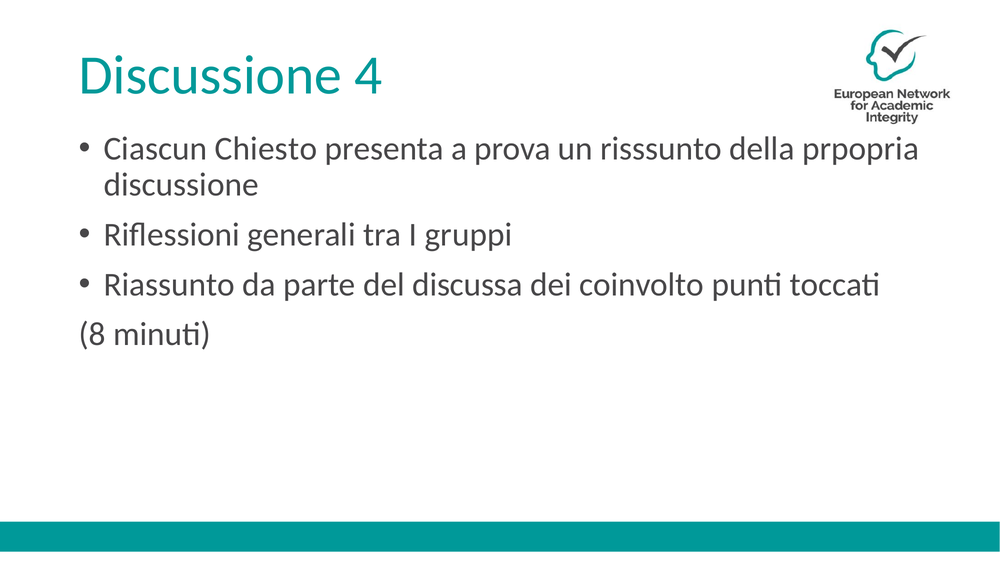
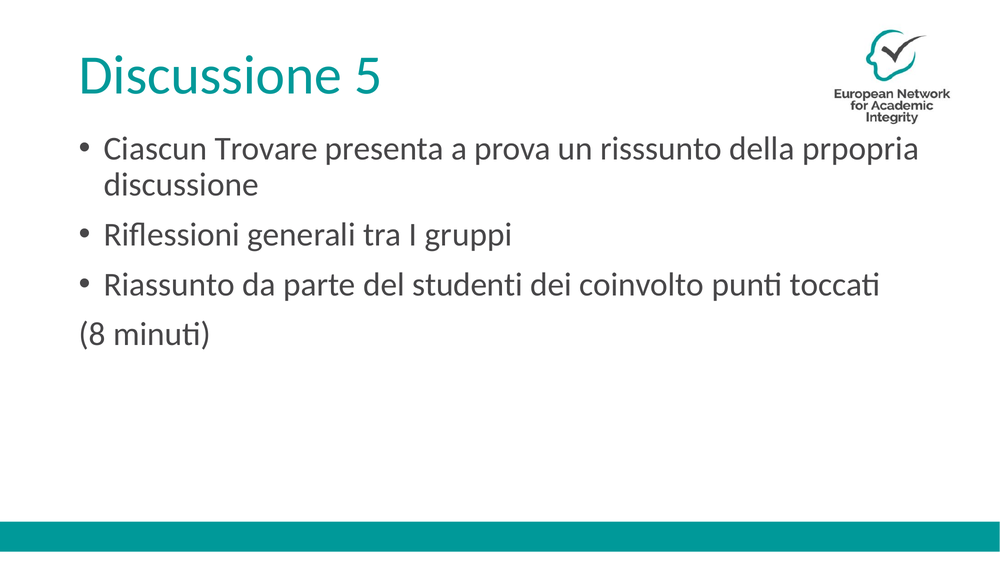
4: 4 -> 5
Chiesto: Chiesto -> Trovare
discussa: discussa -> studenti
